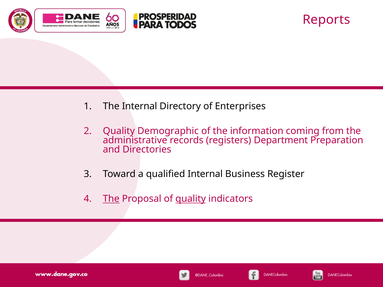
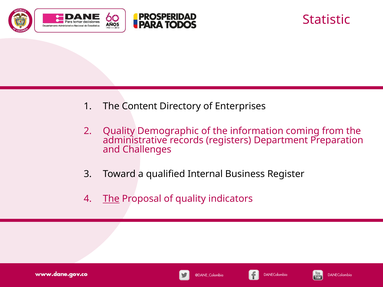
Reports: Reports -> Statistic
The Internal: Internal -> Content
Directories: Directories -> Challenges
quality at (191, 199) underline: present -> none
